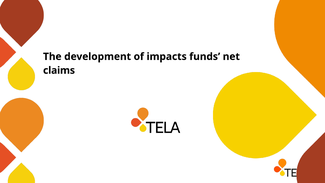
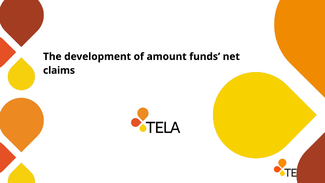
impacts: impacts -> amount
